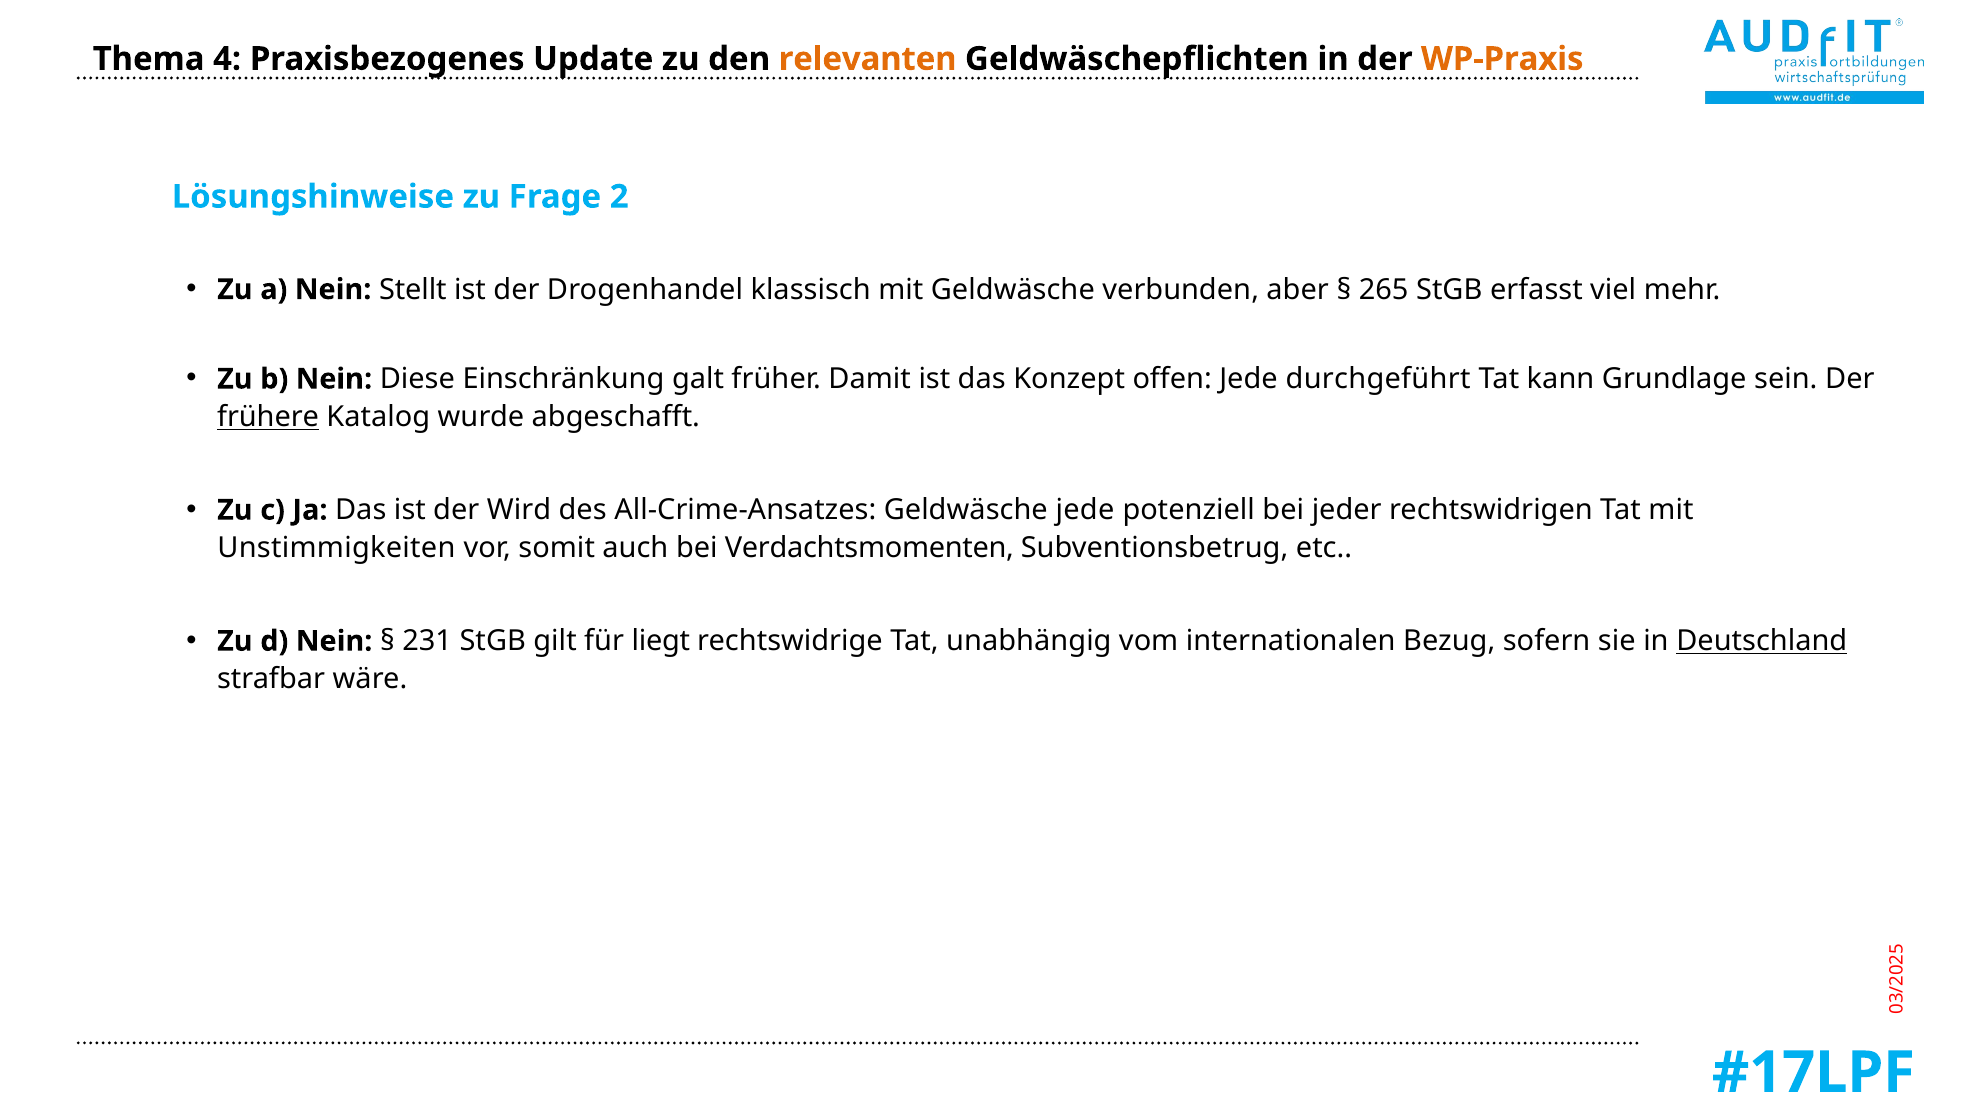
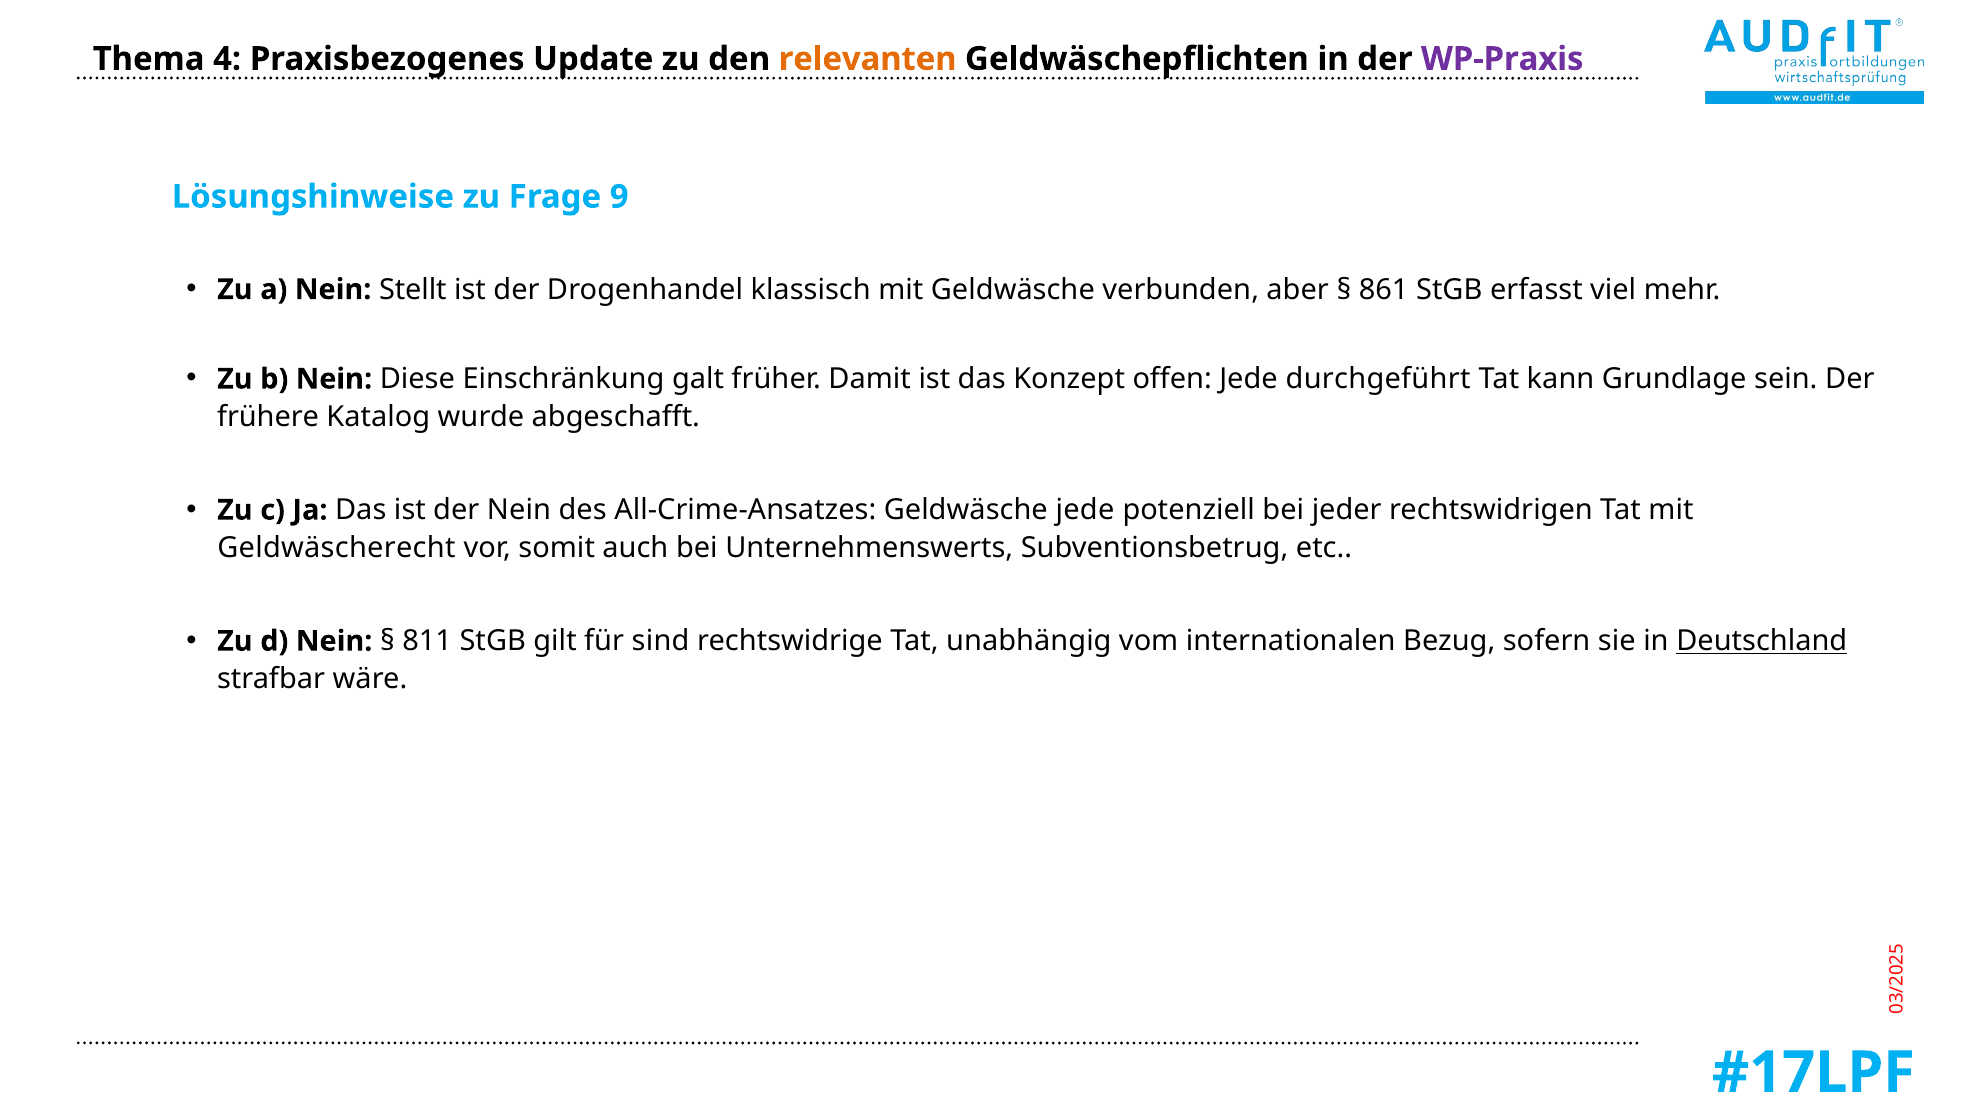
WP-Praxis colour: orange -> purple
Frage 2: 2 -> 9
265: 265 -> 861
frühere underline: present -> none
der Wird: Wird -> Nein
Unstimmigkeiten: Unstimmigkeiten -> Geldwäscherecht
Verdachtsmomenten: Verdachtsmomenten -> Unternehmenswerts
231: 231 -> 811
liegt: liegt -> sind
